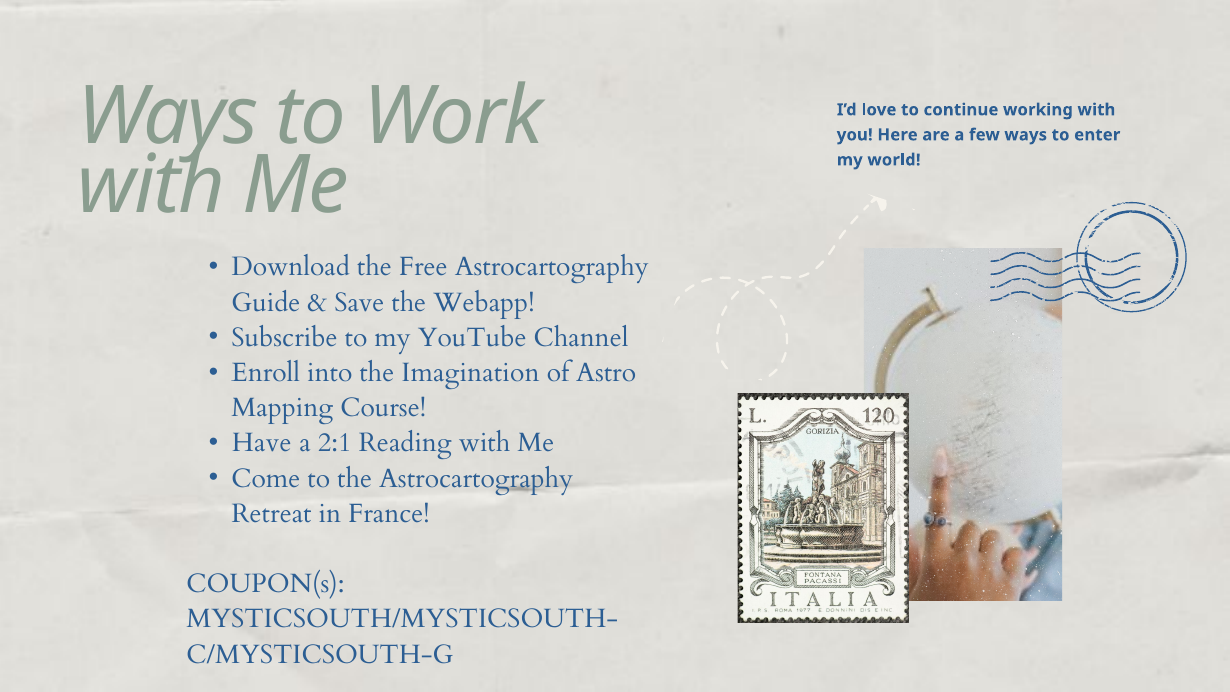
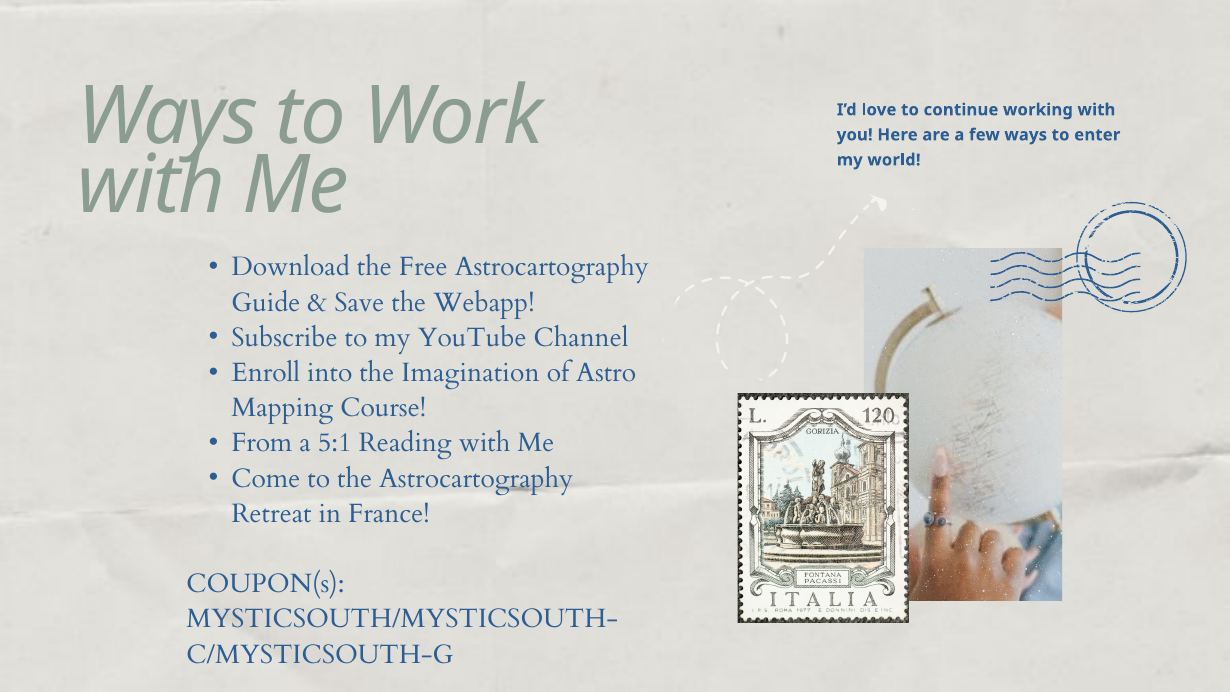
Have: Have -> From
2:1: 2:1 -> 5:1
